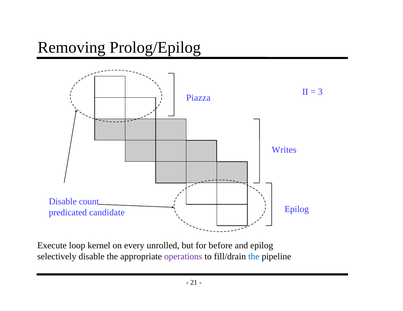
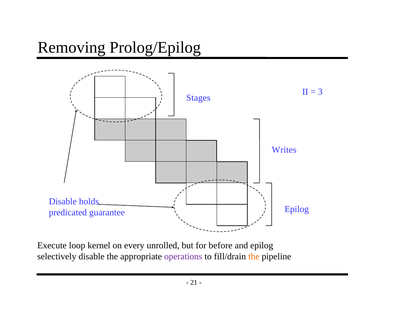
Piazza: Piazza -> Stages
count: count -> holds
candidate: candidate -> guarantee
the at (254, 257) colour: blue -> orange
